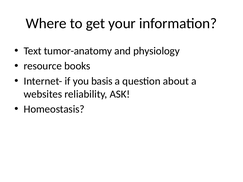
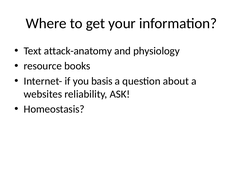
tumor-anatomy: tumor-anatomy -> attack-anatomy
